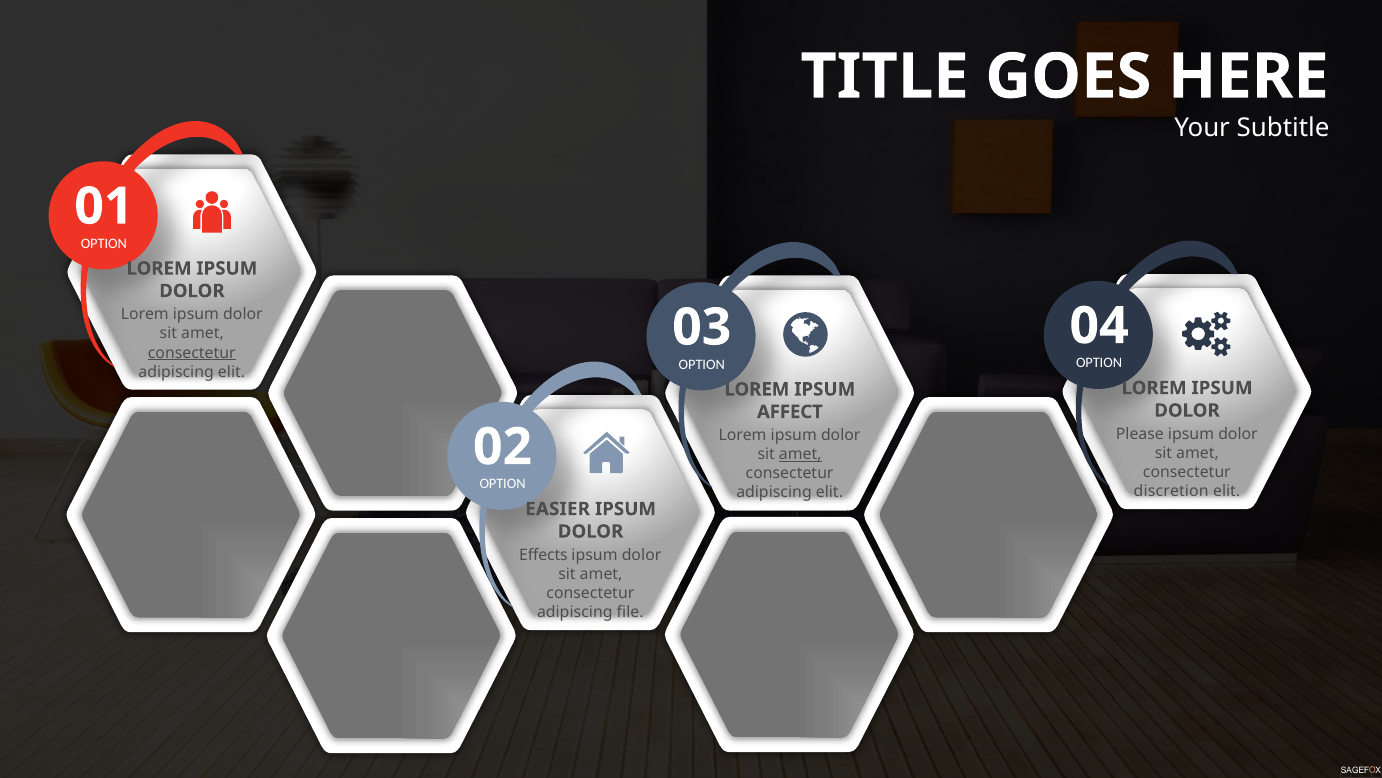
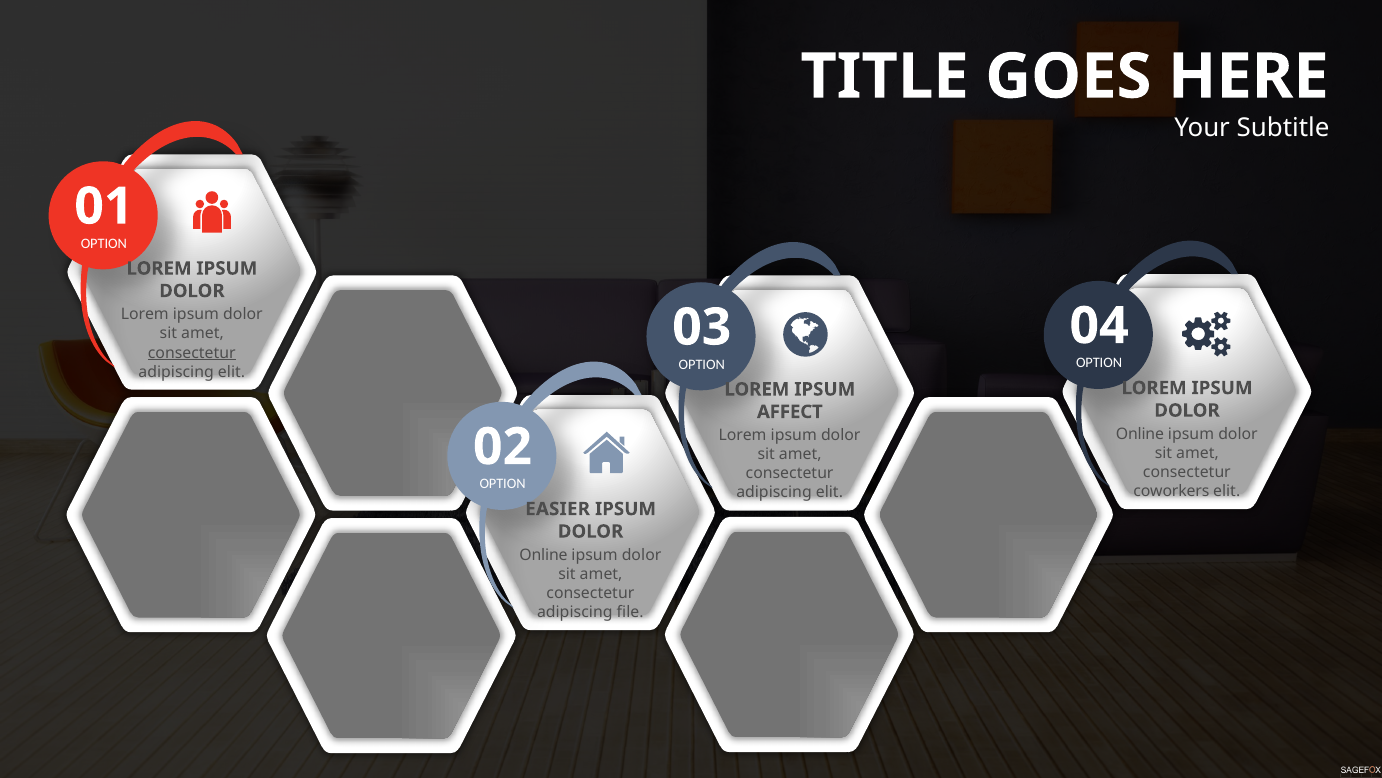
Please at (1140, 434): Please -> Online
amet at (800, 454) underline: present -> none
discretion: discretion -> coworkers
Effects at (543, 555): Effects -> Online
